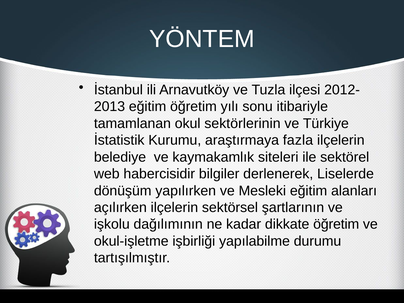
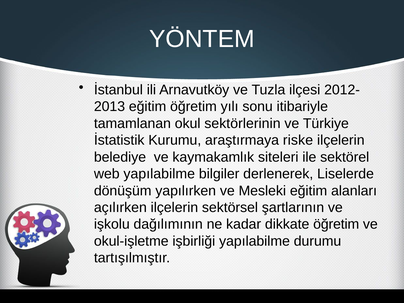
fazla: fazla -> riske
web habercisidir: habercisidir -> yapılabilme
